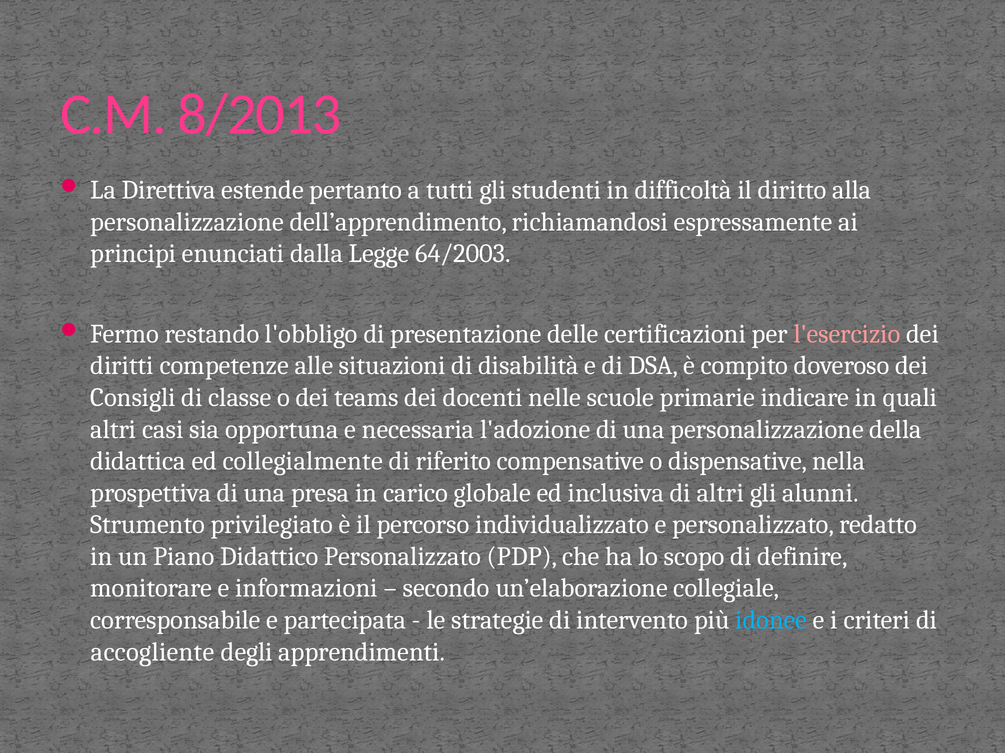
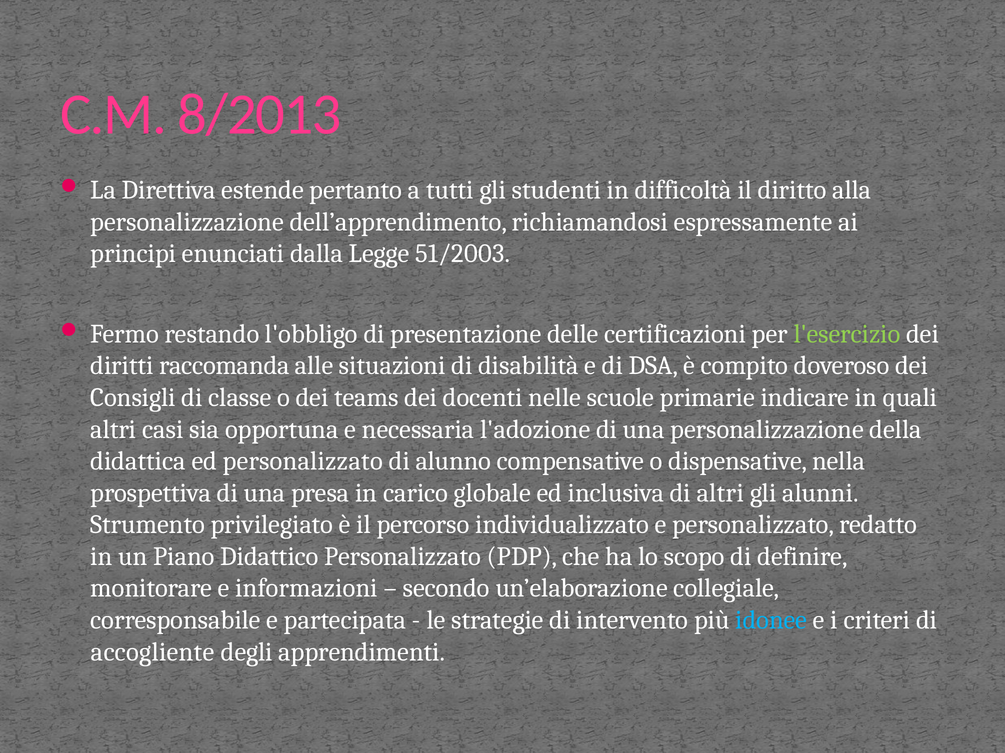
64/2003: 64/2003 -> 51/2003
l'esercizio colour: pink -> light green
competenze: competenze -> raccomanda
ed collegialmente: collegialmente -> personalizzato
riferito: riferito -> alunno
